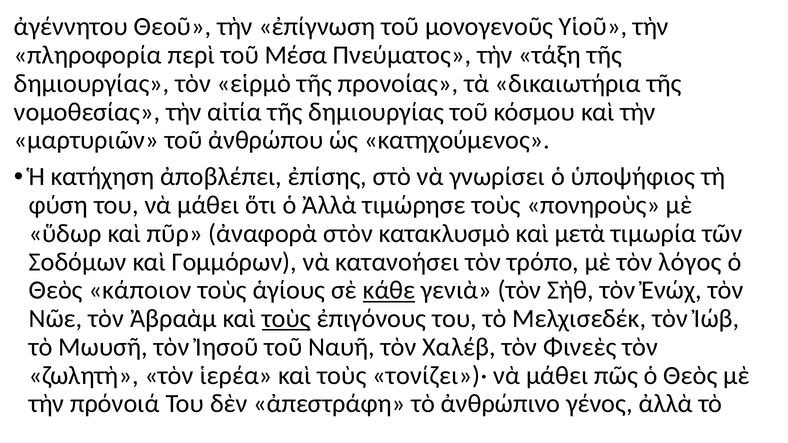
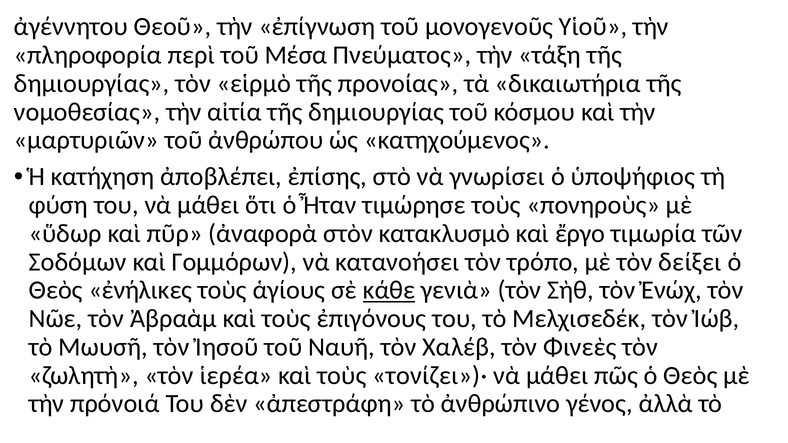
ὁ Ἀλλὰ: Ἀλλὰ -> Ἦταν
μετὰ: μετὰ -> ἔργο
λόγος: λόγος -> δείξει
κάποιον: κάποιον -> ἐνήλικες
τοὺς at (286, 319) underline: present -> none
